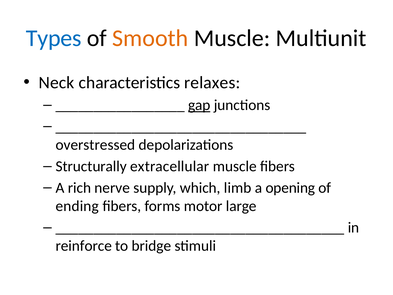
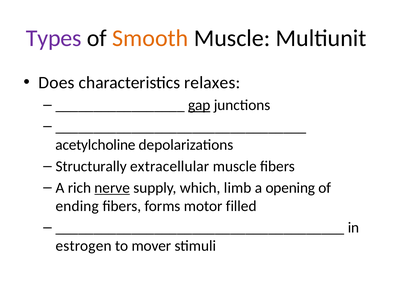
Types colour: blue -> purple
Neck: Neck -> Does
overstressed: overstressed -> acetylcholine
nerve underline: none -> present
large: large -> filled
reinforce: reinforce -> estrogen
bridge: bridge -> mover
